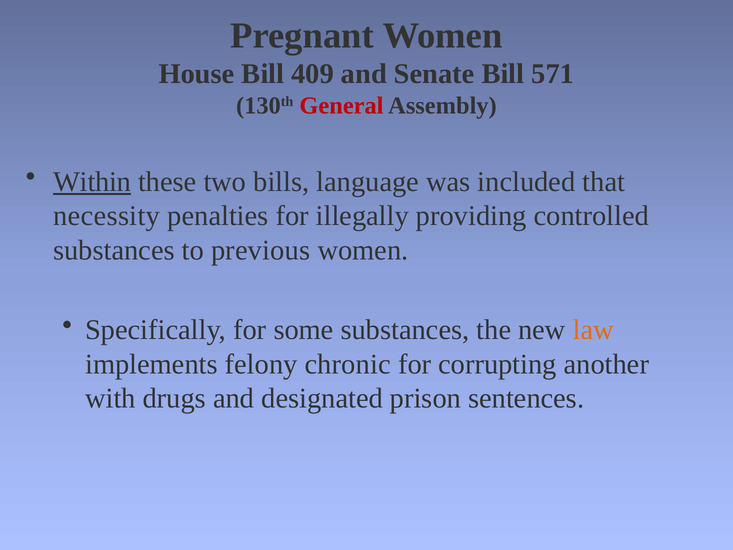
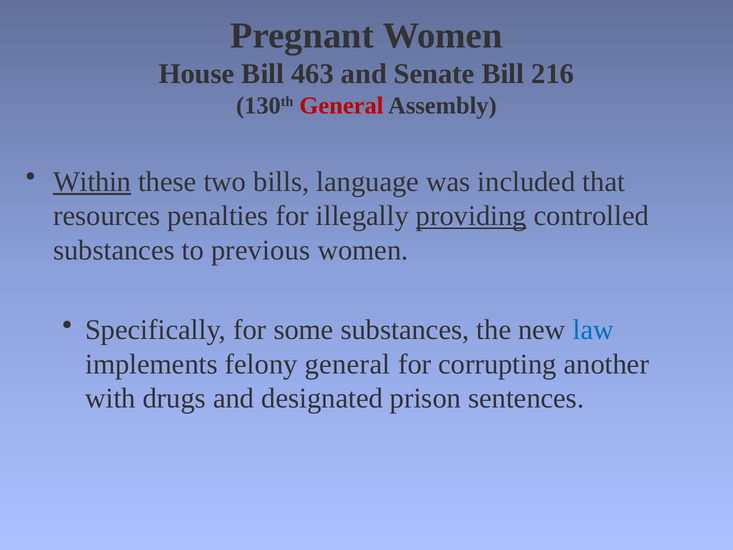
409: 409 -> 463
571: 571 -> 216
necessity: necessity -> resources
providing underline: none -> present
law colour: orange -> blue
felony chronic: chronic -> general
